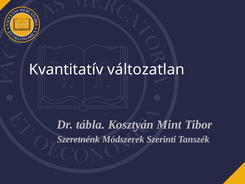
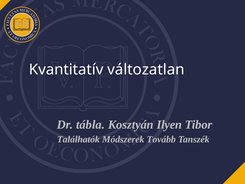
Mint: Mint -> Ilyen
Szeretnénk: Szeretnénk -> Találhatók
Szerinti: Szerinti -> Tovább
